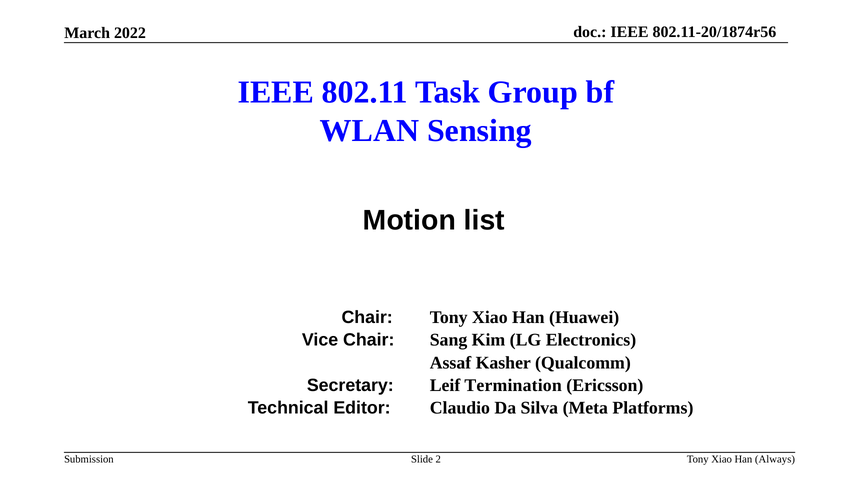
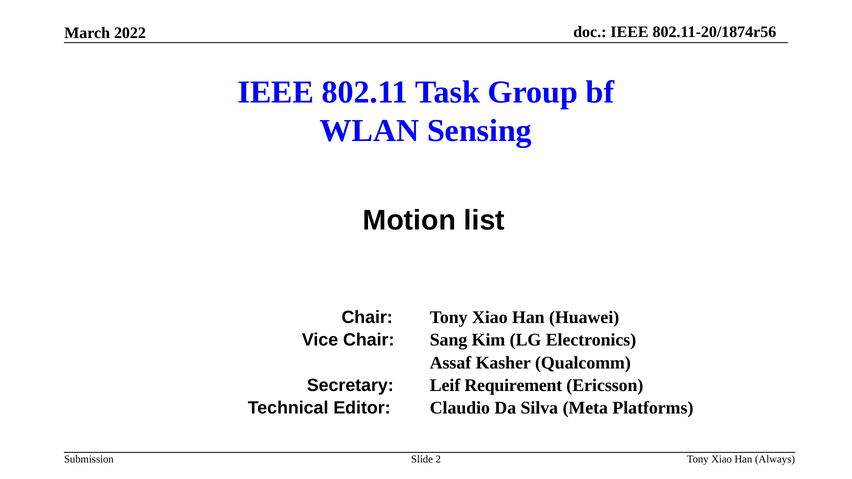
Termination: Termination -> Requirement
